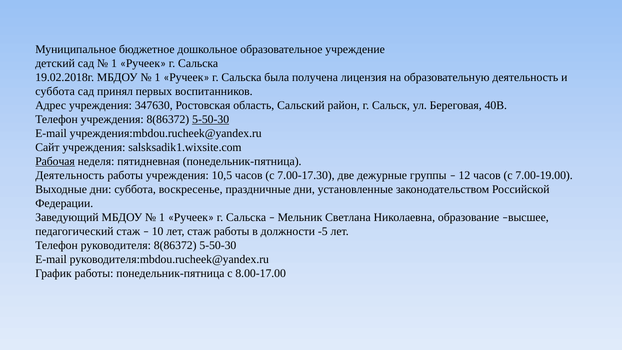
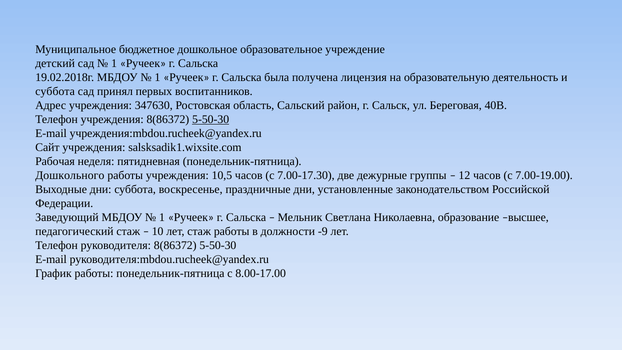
Рабочая underline: present -> none
Деятельность at (70, 175): Деятельность -> Дошкольного
-5: -5 -> -9
